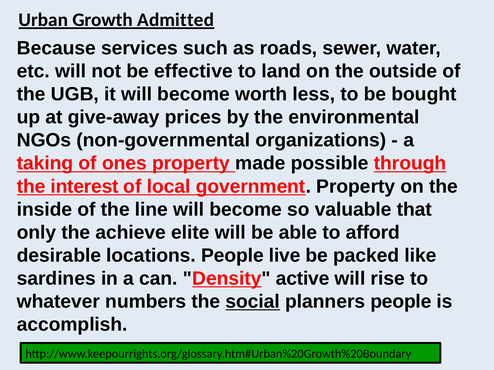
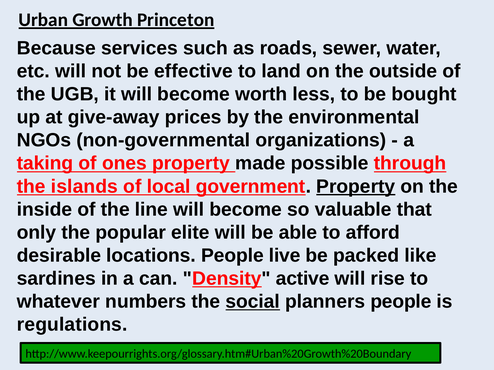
Admitted: Admitted -> Princeton
interest: interest -> islands
Property at (356, 187) underline: none -> present
achieve: achieve -> popular
accomplish: accomplish -> regulations
